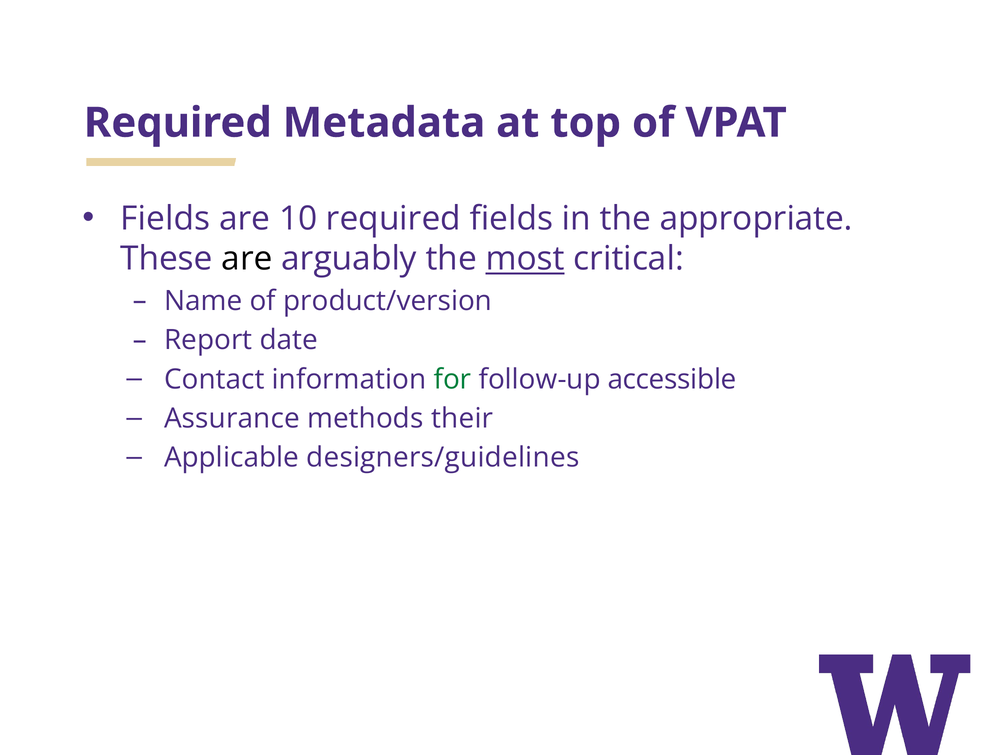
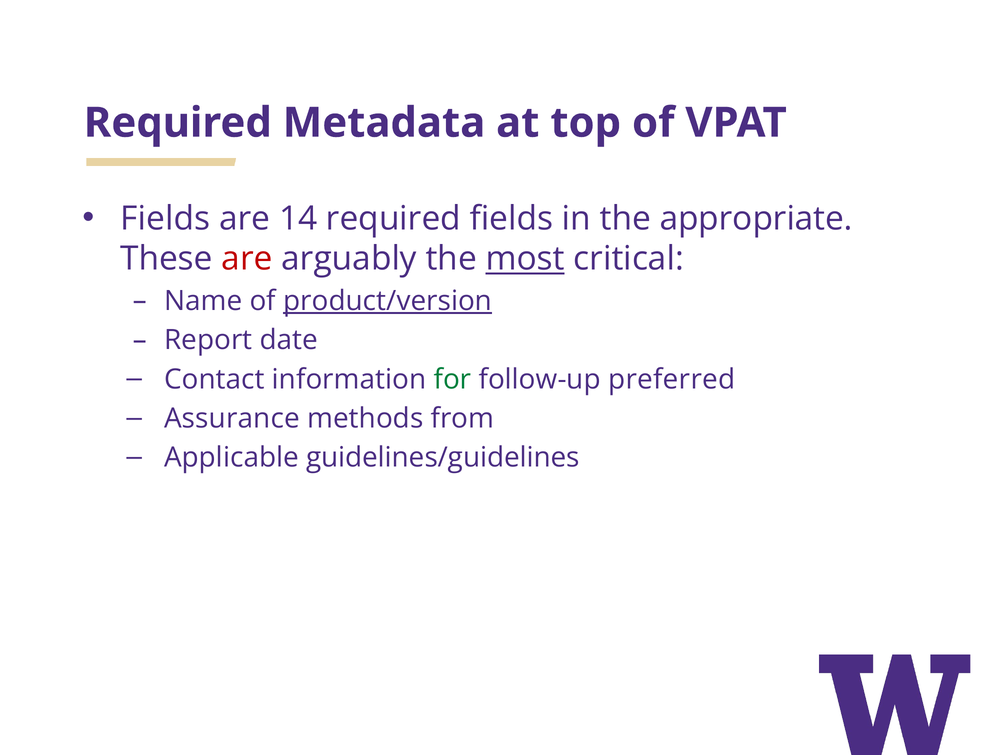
10: 10 -> 14
are at (247, 259) colour: black -> red
product/version underline: none -> present
accessible: accessible -> preferred
their: their -> from
designers/guidelines: designers/guidelines -> guidelines/guidelines
